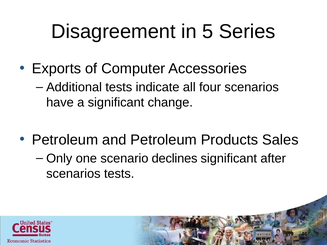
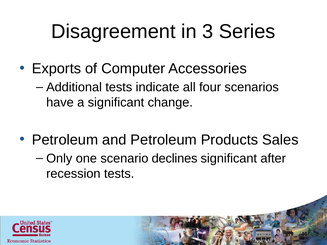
5: 5 -> 3
scenarios at (73, 174): scenarios -> recession
